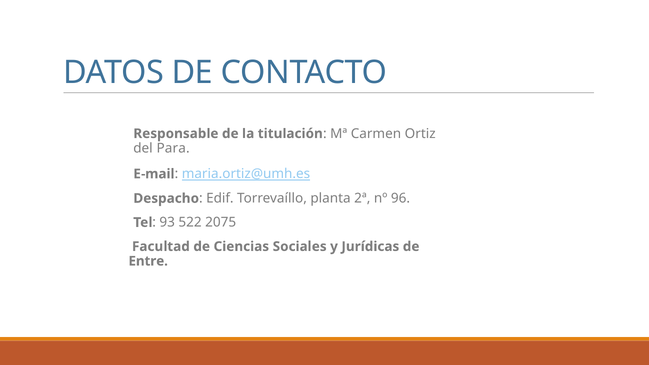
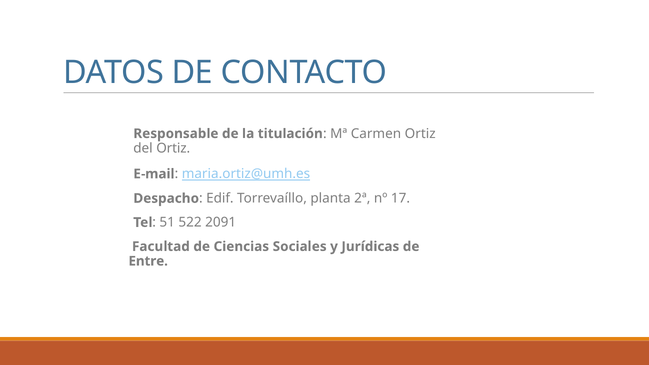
del Para: Para -> Ortiz
96: 96 -> 17
93: 93 -> 51
2075: 2075 -> 2091
